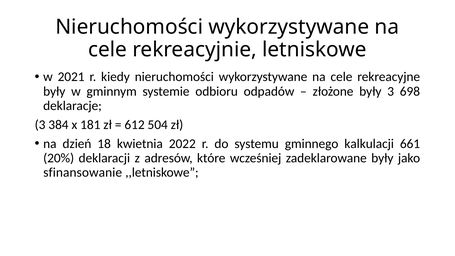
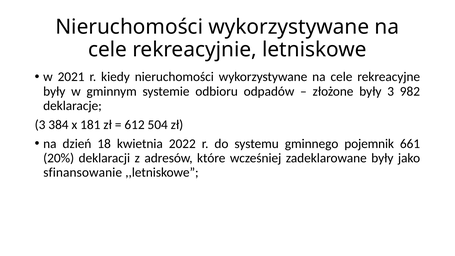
698: 698 -> 982
kalkulacji: kalkulacji -> pojemnik
